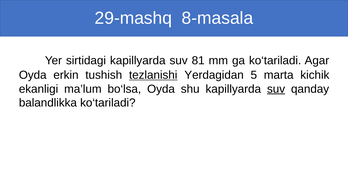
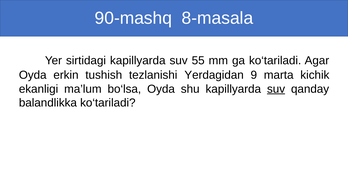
29-mashq: 29-mashq -> 90-mashq
81: 81 -> 55
tezlanishi underline: present -> none
5: 5 -> 9
